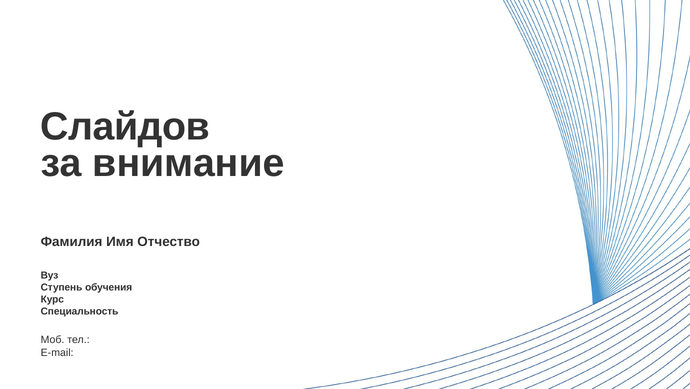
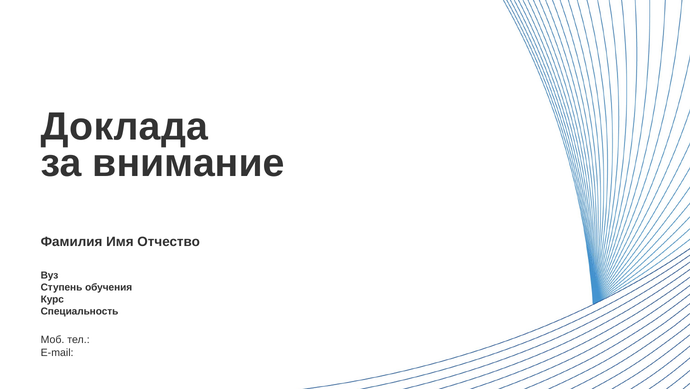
Слайдов: Слайдов -> Доклада
